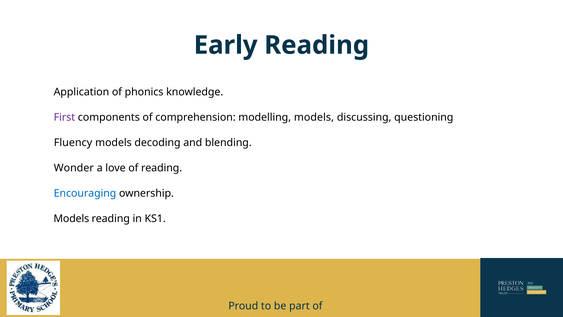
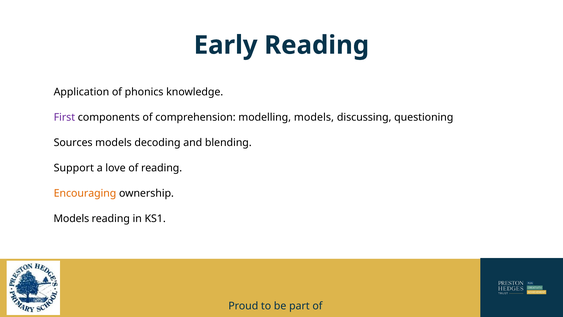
Fluency: Fluency -> Sources
Wonder: Wonder -> Support
Encouraging colour: blue -> orange
